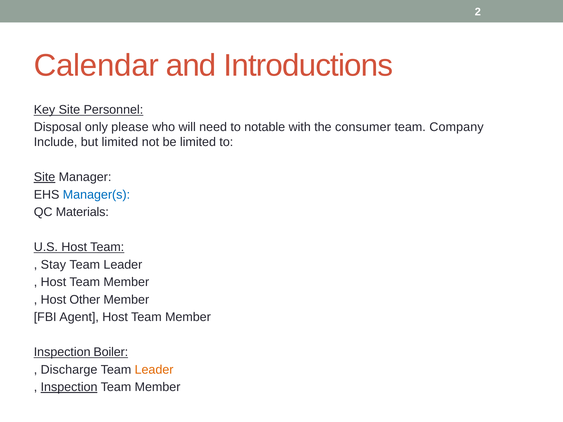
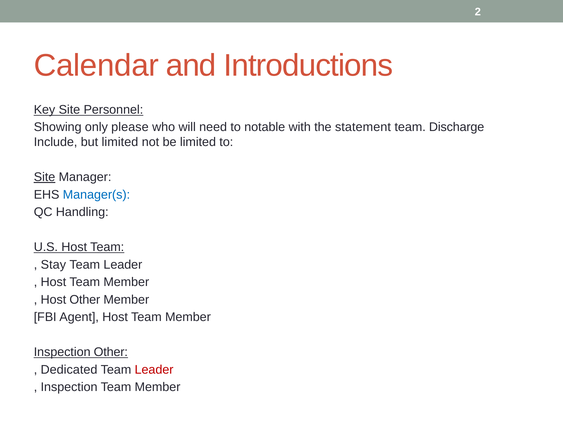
Disposal: Disposal -> Showing
consumer: consumer -> statement
Company: Company -> Discharge
Materials: Materials -> Handling
Inspection Boiler: Boiler -> Other
Discharge: Discharge -> Dedicated
Leader at (154, 370) colour: orange -> red
Inspection at (69, 387) underline: present -> none
